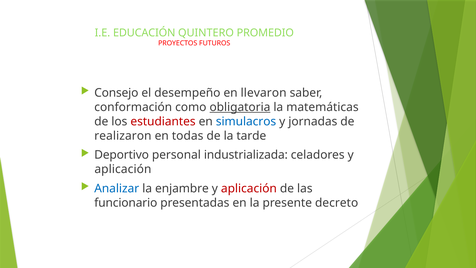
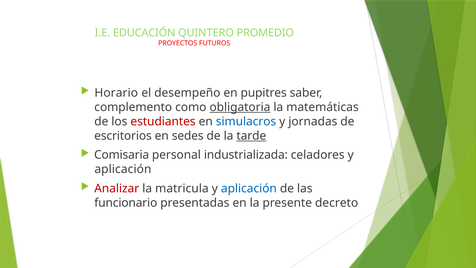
Consejo: Consejo -> Horario
llevaron: llevaron -> pupitres
conformación: conformación -> complemento
realizaron: realizaron -> escritorios
todas: todas -> sedes
tarde underline: none -> present
Deportivo: Deportivo -> Comisaria
Analizar colour: blue -> red
enjambre: enjambre -> matricula
aplicación at (249, 188) colour: red -> blue
